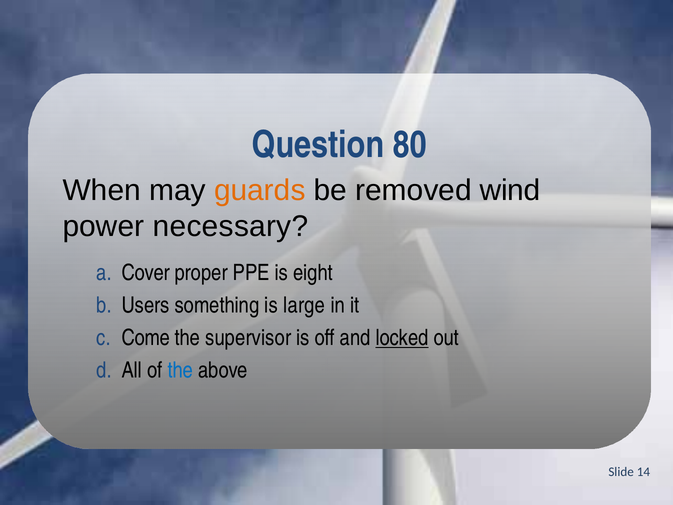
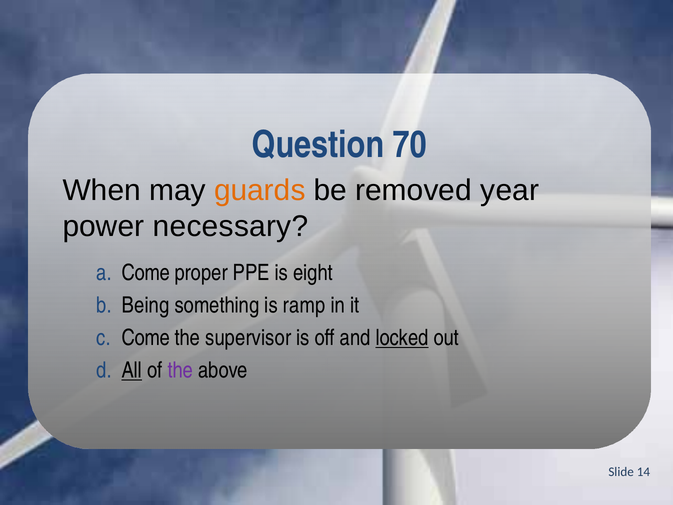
80: 80 -> 70
wind: wind -> year
Cover at (146, 273): Cover -> Come
Users: Users -> Being
large: large -> ramp
All underline: none -> present
the at (180, 370) colour: blue -> purple
